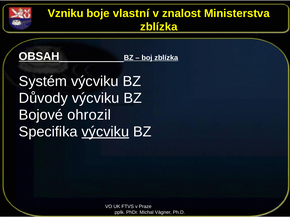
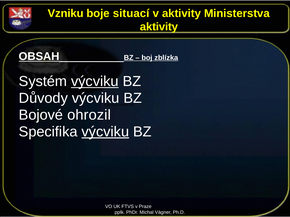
vlastní: vlastní -> situací
v znalost: znalost -> aktivity
zblízka at (159, 27): zblízka -> aktivity
výcviku at (95, 82) underline: none -> present
